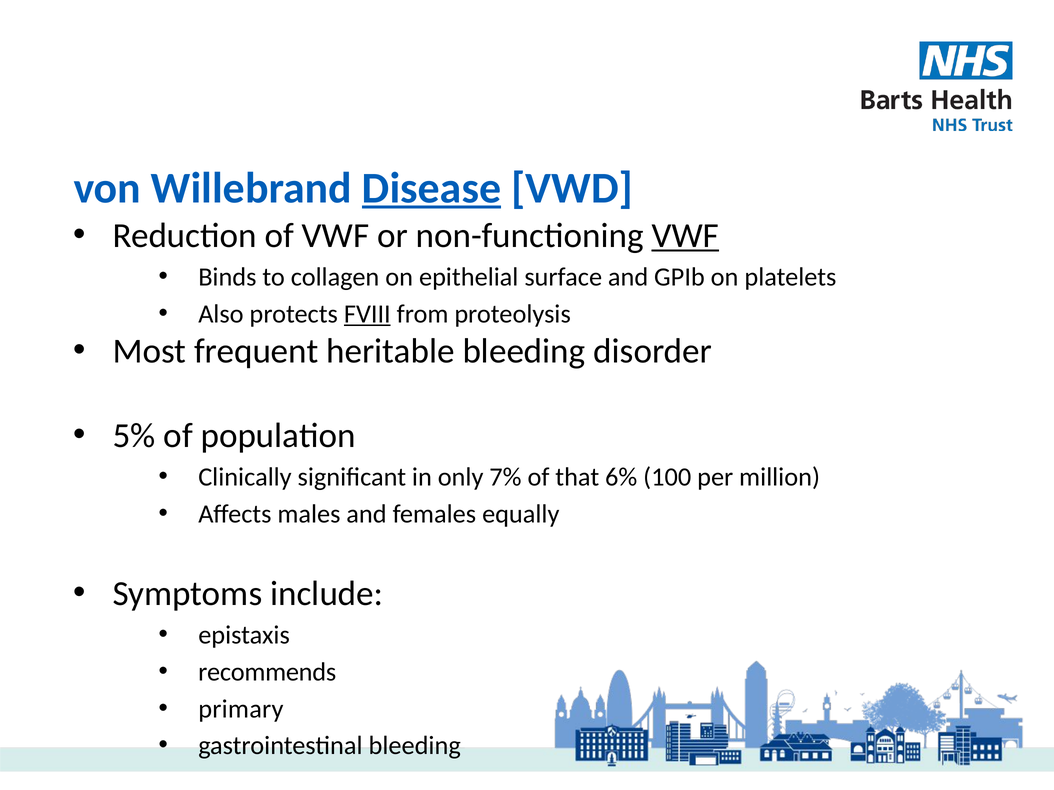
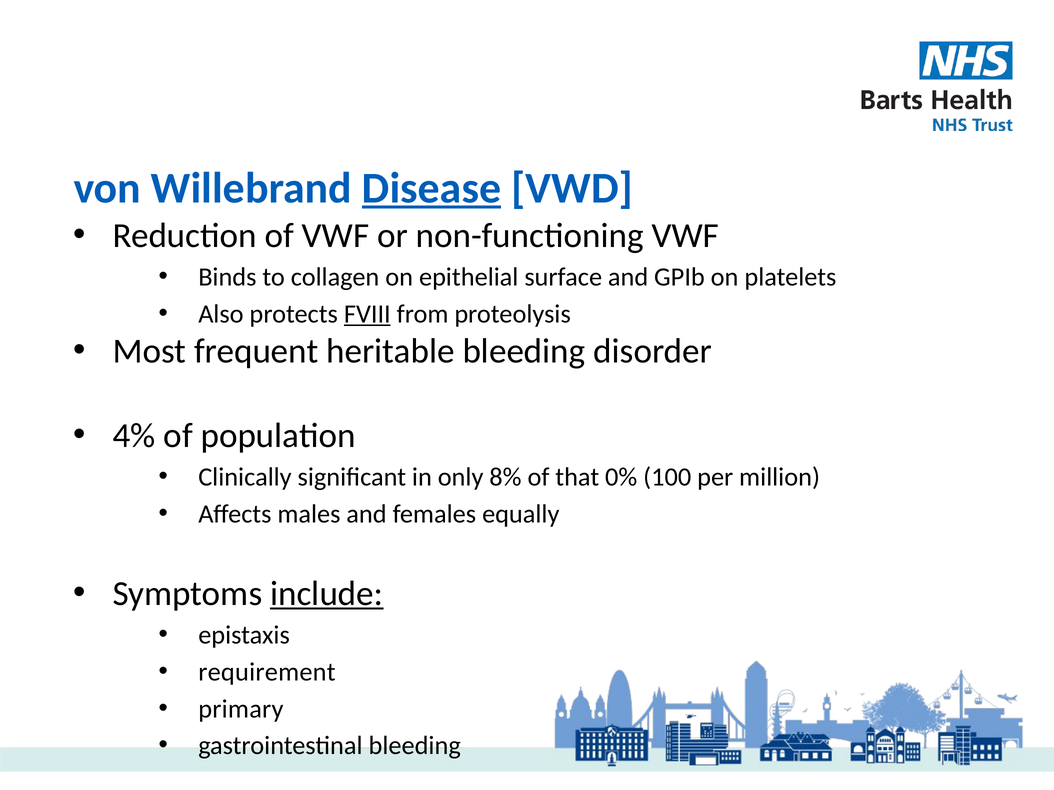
VWF at (685, 236) underline: present -> none
5%: 5% -> 4%
7%: 7% -> 8%
6%: 6% -> 0%
include underline: none -> present
recommends: recommends -> requirement
